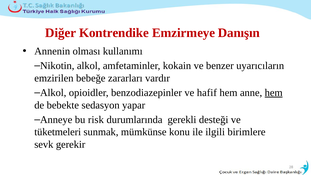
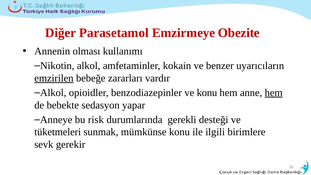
Kontrendike: Kontrendike -> Parasetamol
Danışın: Danışın -> Obezite
emzirilen underline: none -> present
ve hafif: hafif -> konu
